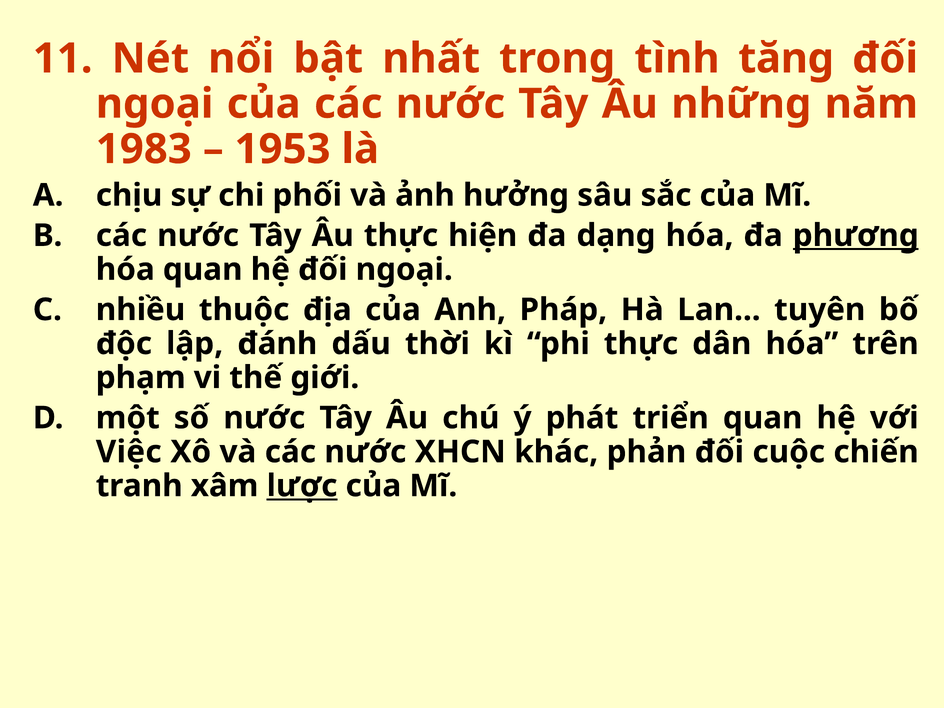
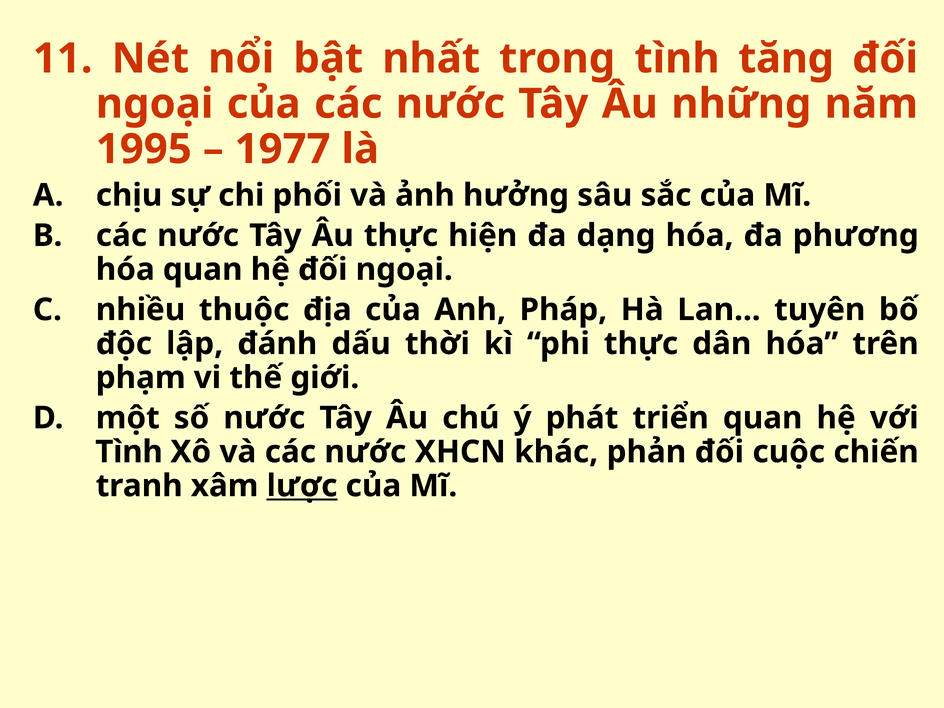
1983: 1983 -> 1995
1953: 1953 -> 1977
phương underline: present -> none
Việc at (129, 452): Việc -> Tình
